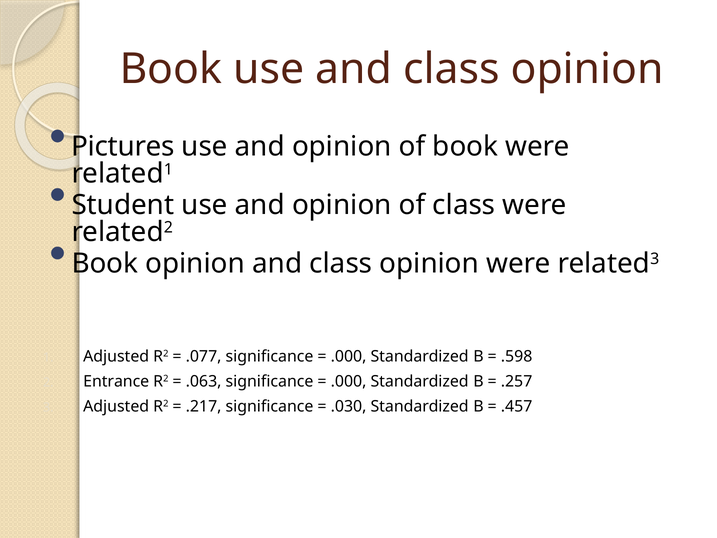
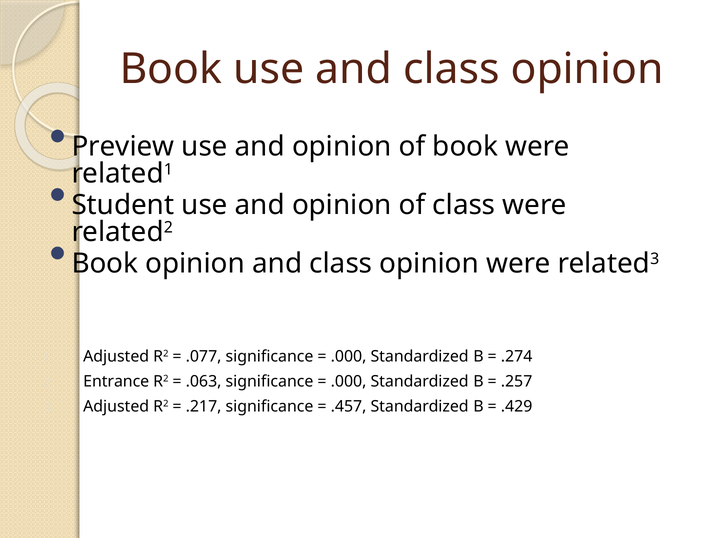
Pictures: Pictures -> Preview
.598: .598 -> .274
.030: .030 -> .457
.457: .457 -> .429
